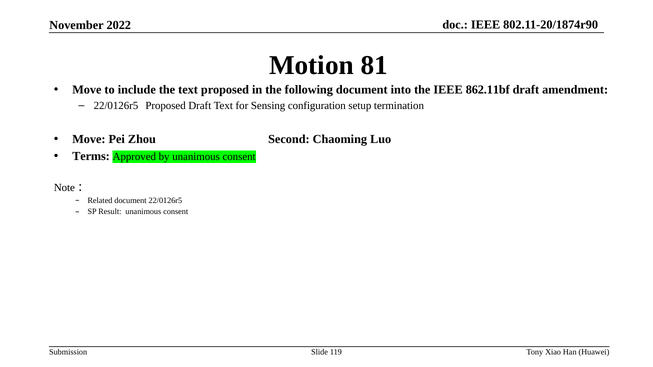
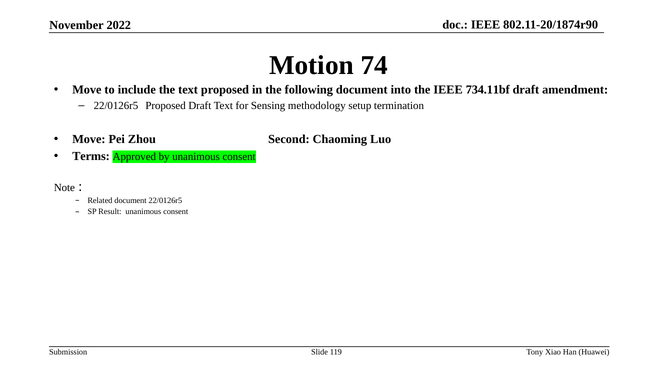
81: 81 -> 74
862.11bf: 862.11bf -> 734.11bf
configuration: configuration -> methodology
